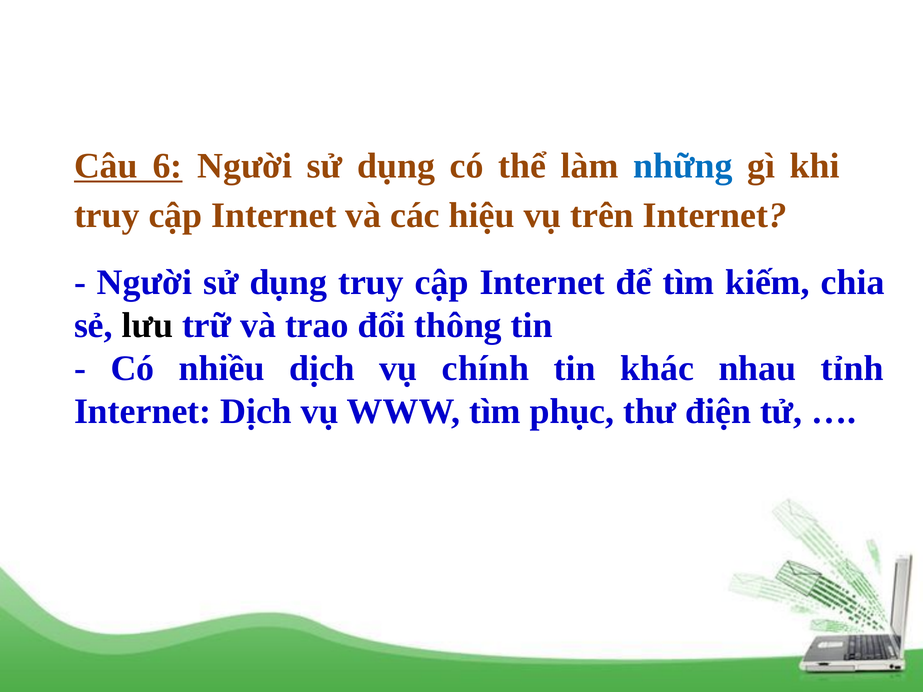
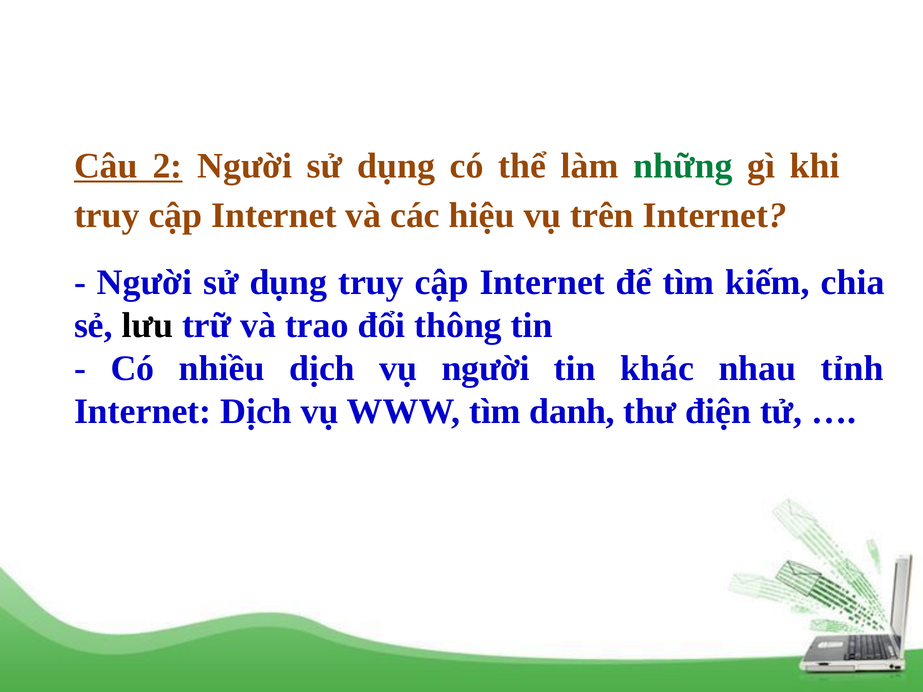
6: 6 -> 2
những colour: blue -> green
vụ chính: chính -> người
phục: phục -> danh
